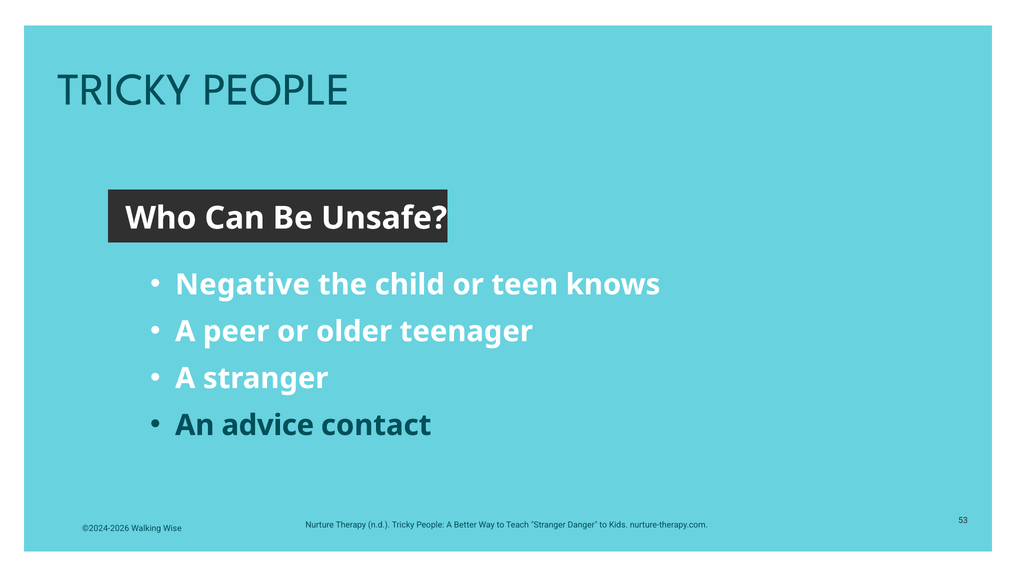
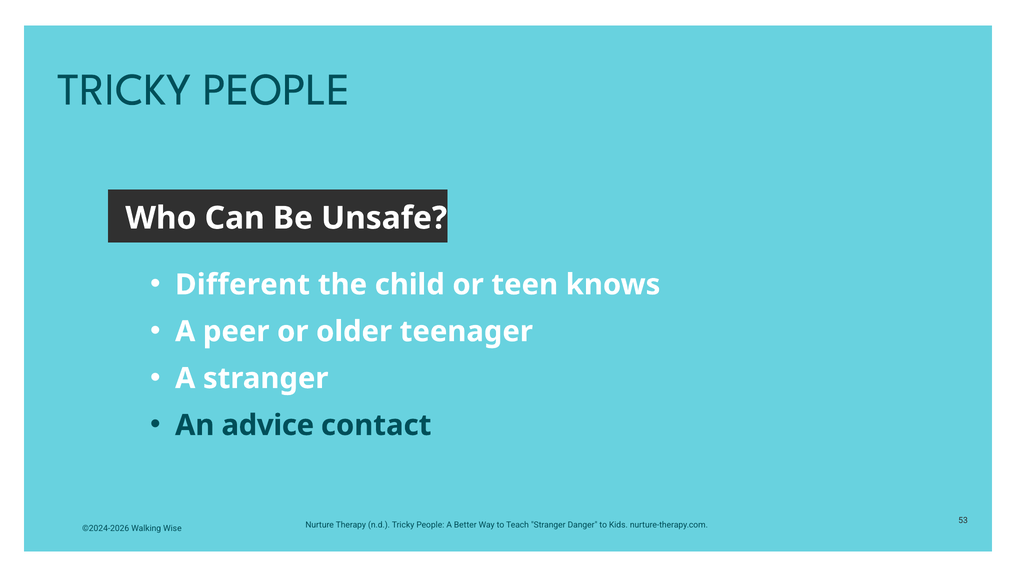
Negative: Negative -> Different
